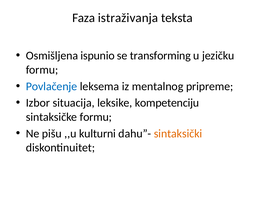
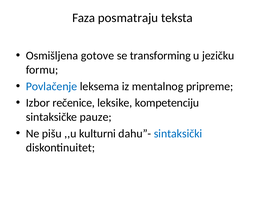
istraživanja: istraživanja -> posmatraju
ispunio: ispunio -> gotove
situacija: situacija -> rečenice
sintaksičke formu: formu -> pauze
sintaksički colour: orange -> blue
